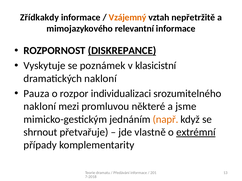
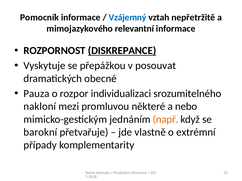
Zřídkakdy: Zřídkakdy -> Pomocník
Vzájemný colour: orange -> blue
poznámek: poznámek -> přepážkou
klasicistní: klasicistní -> posouvat
dramatických nakloní: nakloní -> obecné
jsme: jsme -> nebo
shrnout: shrnout -> barokní
extrémní underline: present -> none
